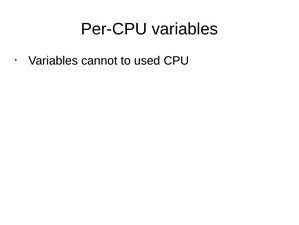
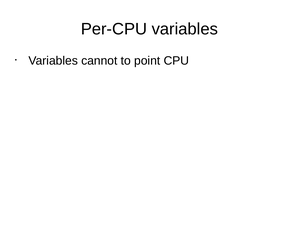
used: used -> point
